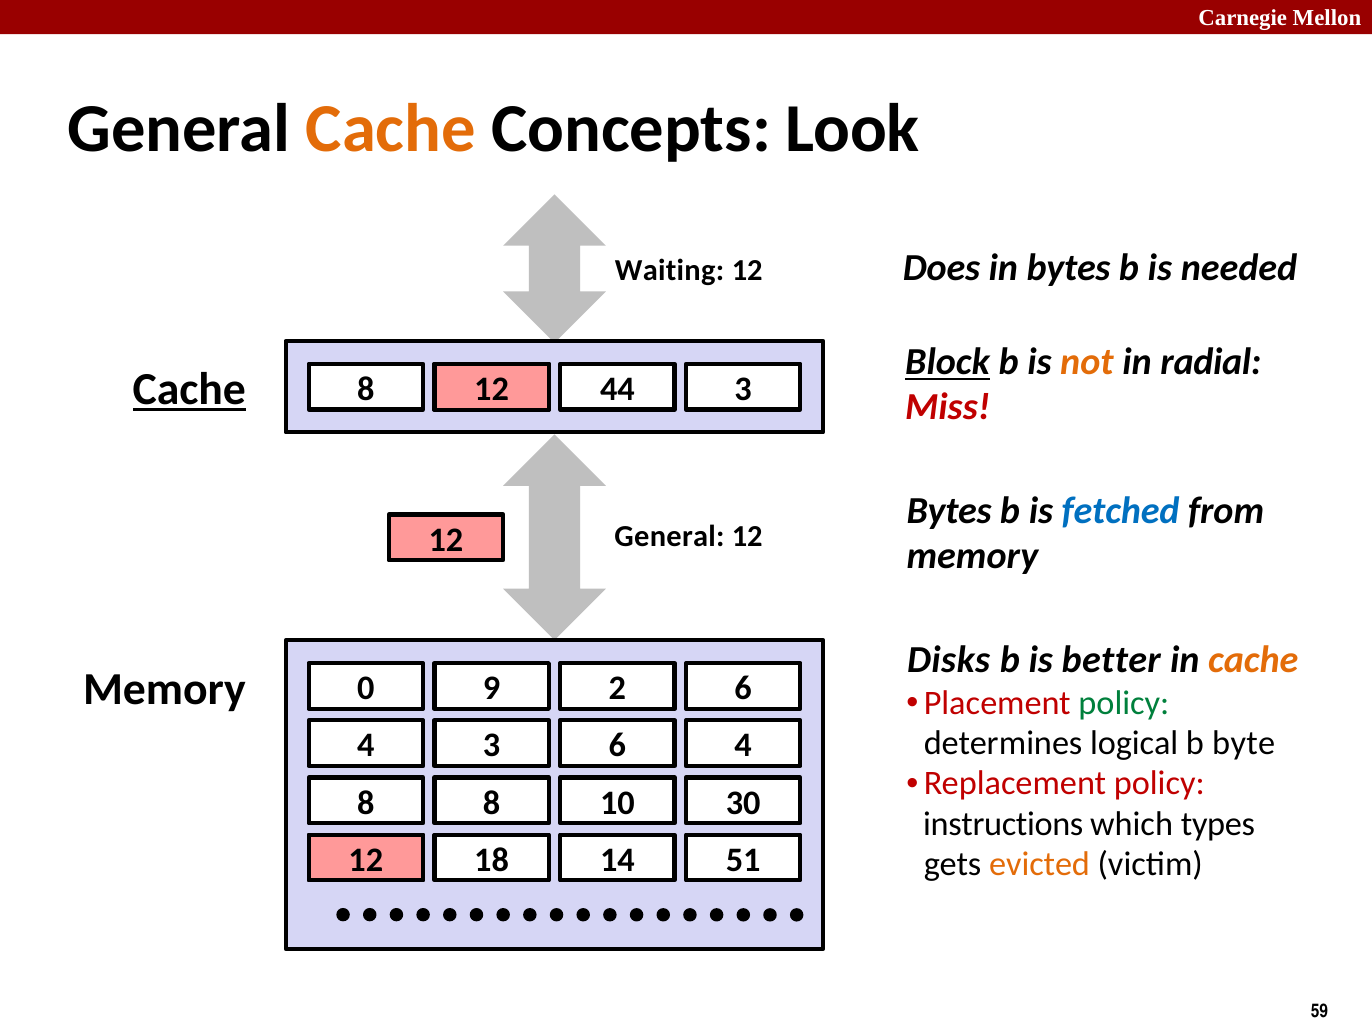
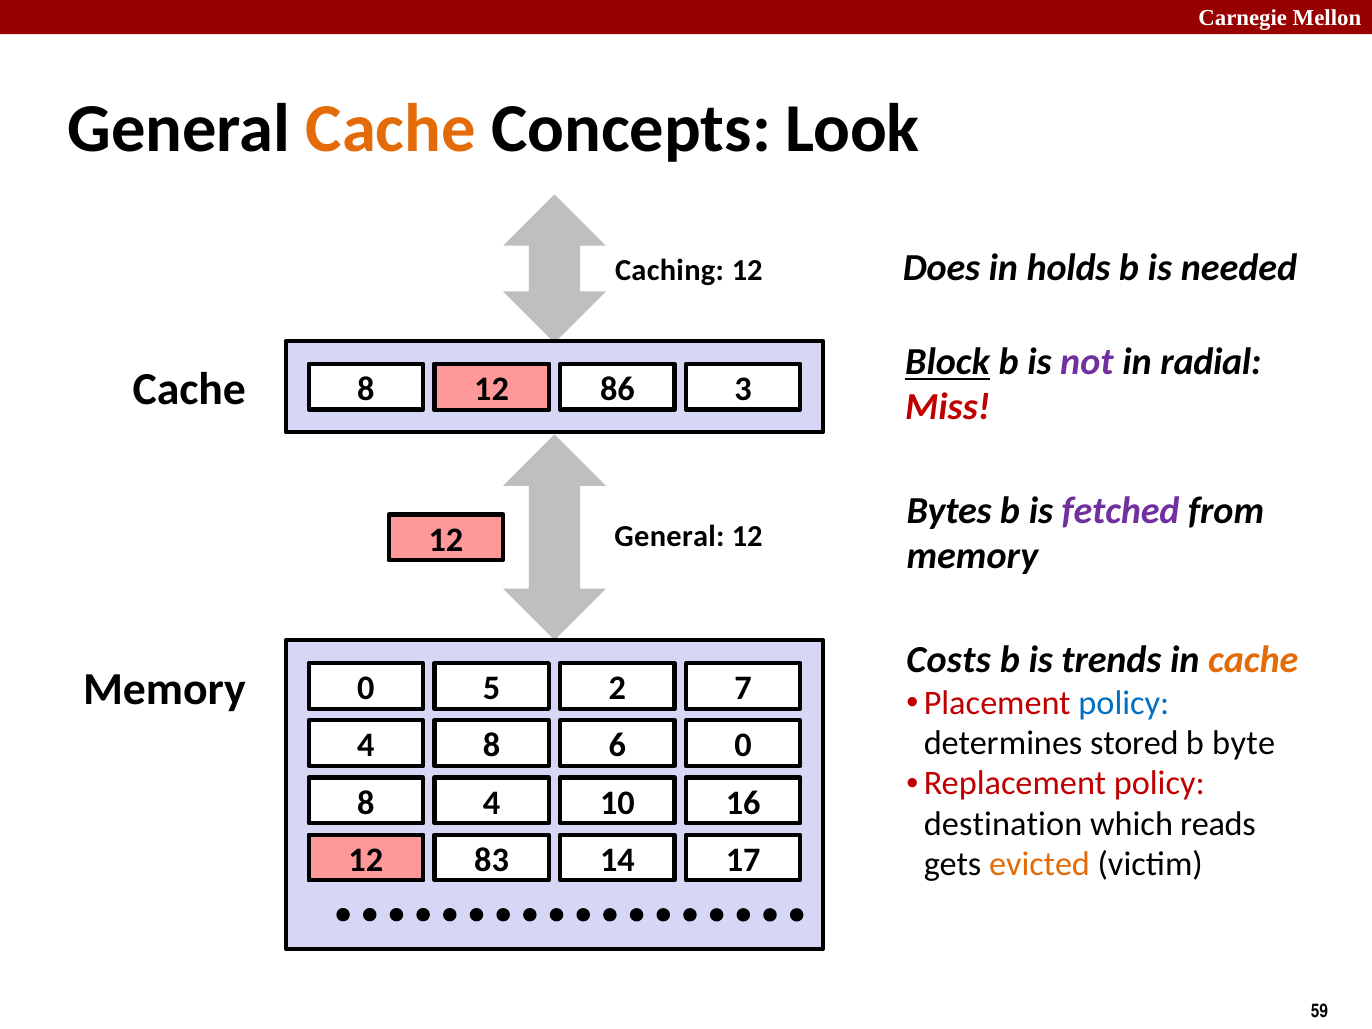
in bytes: bytes -> holds
Waiting: Waiting -> Caching
not colour: orange -> purple
Cache at (189, 390) underline: present -> none
44: 44 -> 86
fetched colour: blue -> purple
Disks: Disks -> Costs
better: better -> trends
0 9: 9 -> 5
2 6: 6 -> 7
policy at (1124, 703) colour: green -> blue
logical: logical -> stored
4 3: 3 -> 8
4 at (743, 746): 4 -> 0
8 8: 8 -> 4
30: 30 -> 16
instructions: instructions -> destination
types: types -> reads
18: 18 -> 83
51: 51 -> 17
